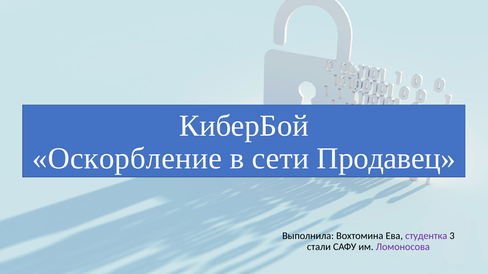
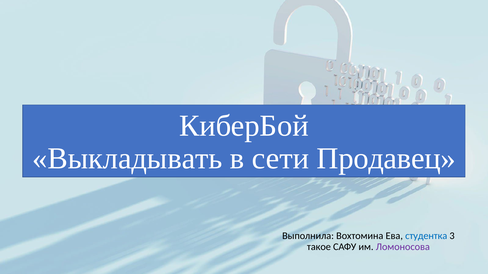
Оскорбление: Оскорбление -> Выкладывать
студентка colour: purple -> blue
стали: стали -> такое
